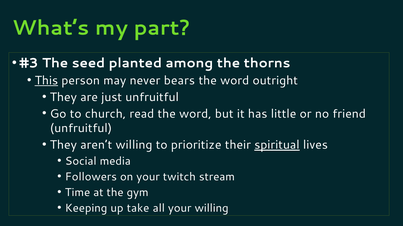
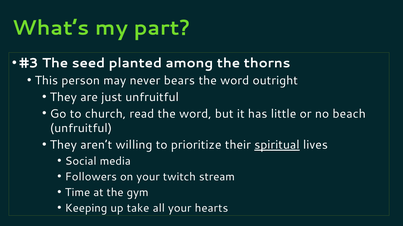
This underline: present -> none
friend: friend -> beach
your willing: willing -> hearts
